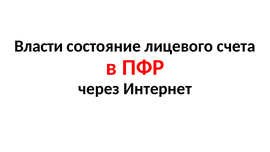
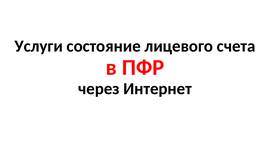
Власти: Власти -> Услуги
